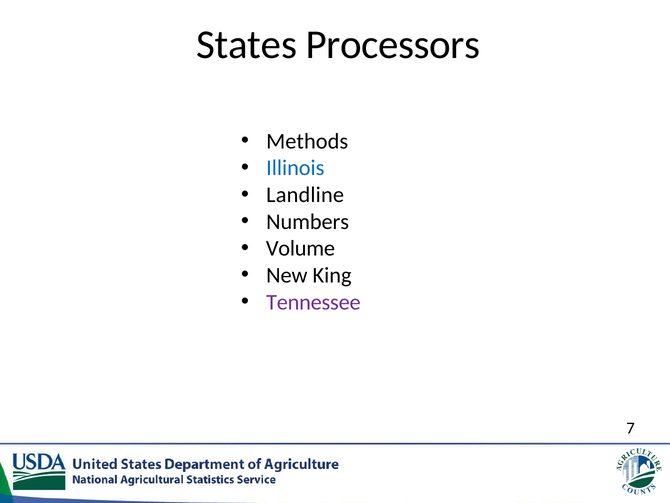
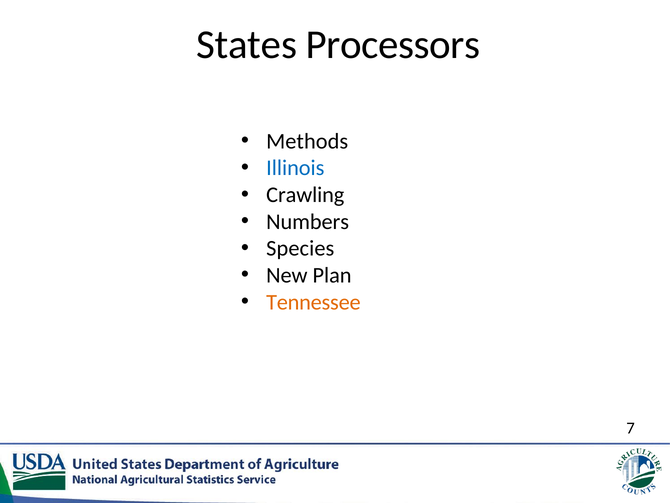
Landline: Landline -> Crawling
Volume: Volume -> Species
King: King -> Plan
Tennessee colour: purple -> orange
